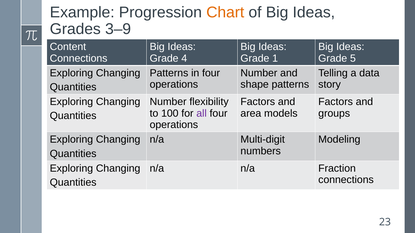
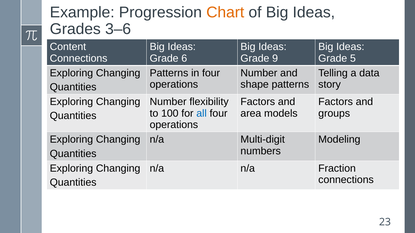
3–9: 3–9 -> 3–6
4: 4 -> 6
1: 1 -> 9
all colour: purple -> blue
